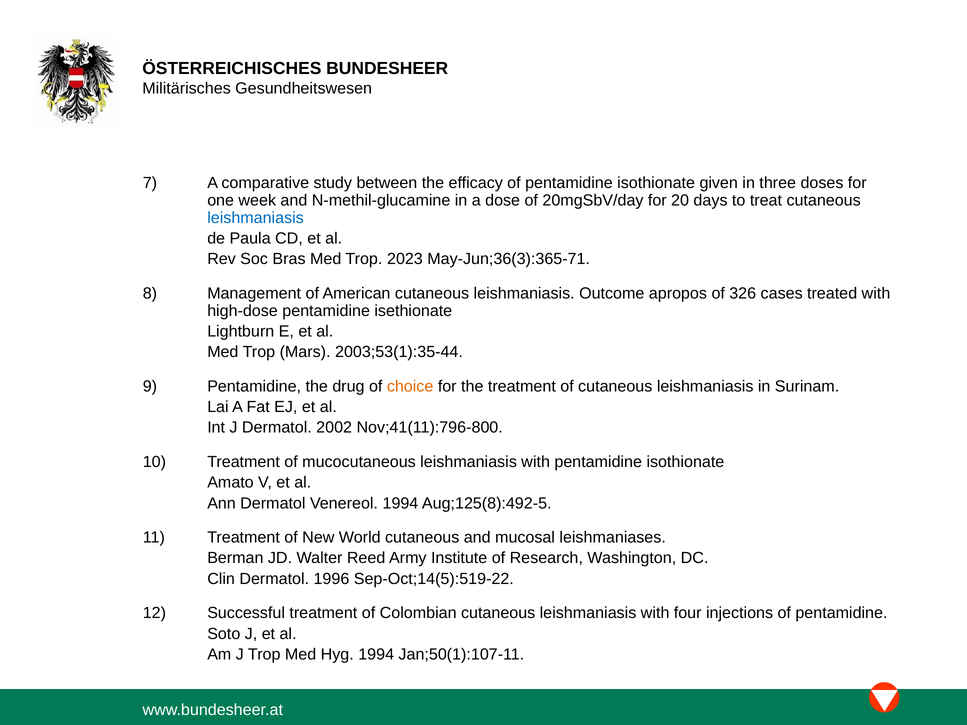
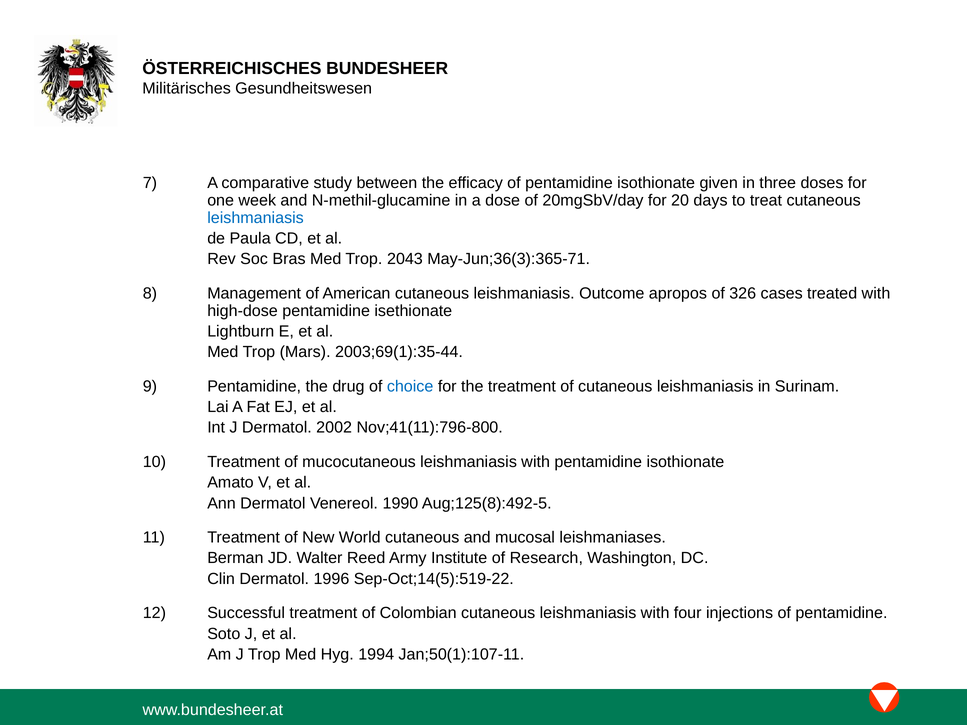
2023: 2023 -> 2043
2003;53(1):35-44: 2003;53(1):35-44 -> 2003;69(1):35-44
choice colour: orange -> blue
Venereol 1994: 1994 -> 1990
